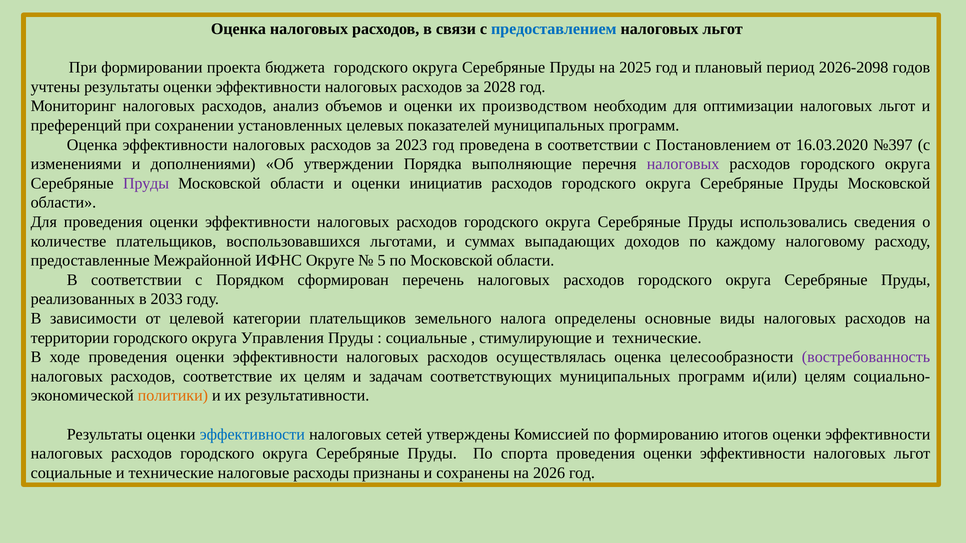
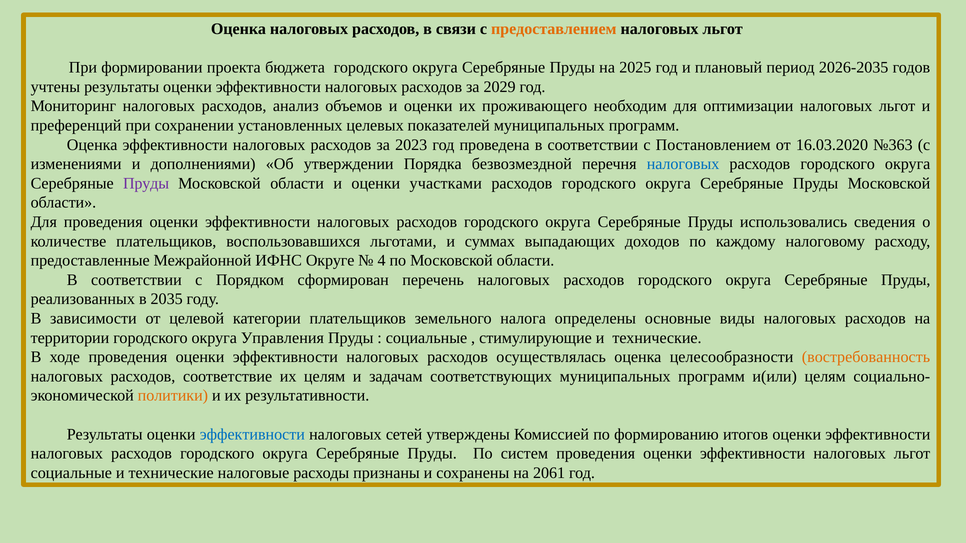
предоставлением colour: blue -> orange
2026-2098: 2026-2098 -> 2026-2035
2028: 2028 -> 2029
производством: производством -> проживающего
№397: №397 -> №363
выполняющие: выполняющие -> безвозмездной
налоговых at (683, 164) colour: purple -> blue
инициатив: инициатив -> участками
5: 5 -> 4
2033: 2033 -> 2035
востребованность colour: purple -> orange
спорта: спорта -> систем
2026: 2026 -> 2061
